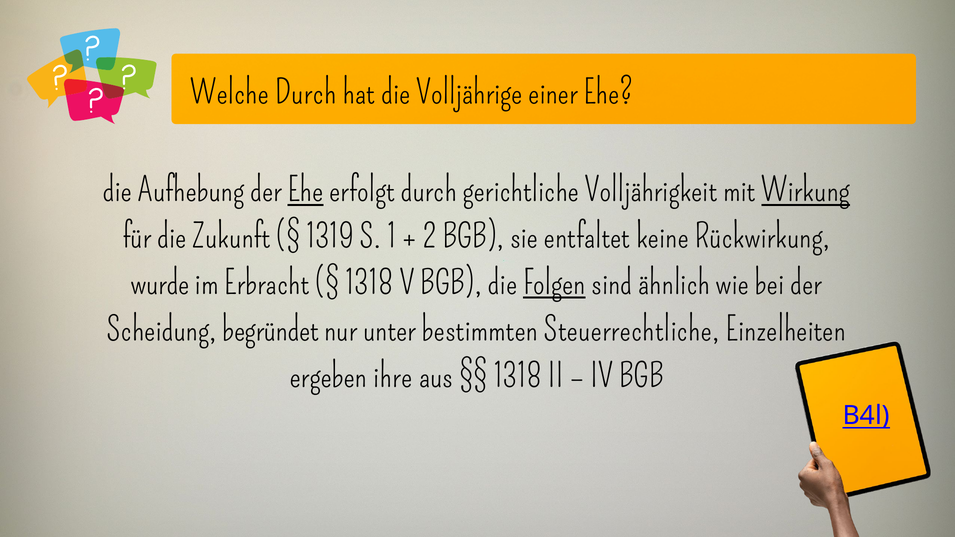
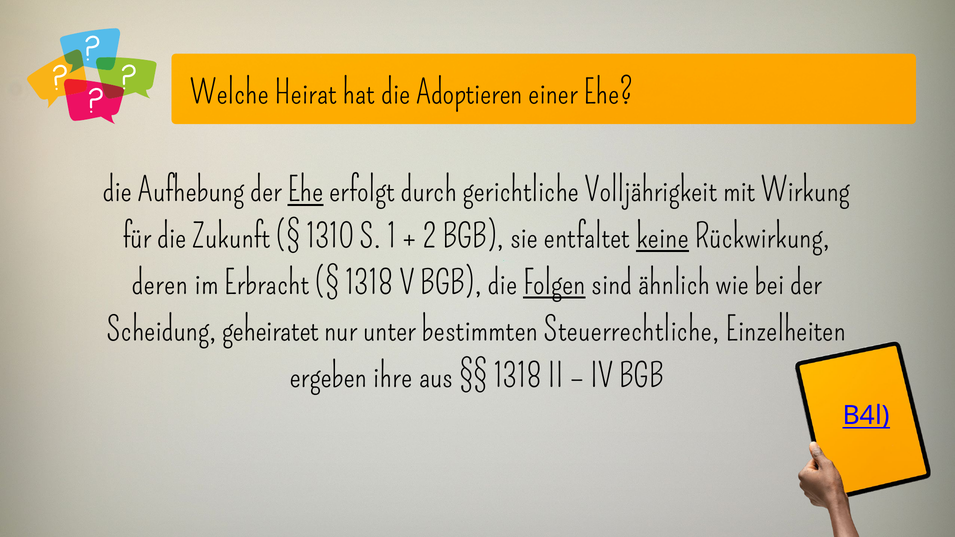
Welche Durch: Durch -> Heirat
Volljährige: Volljährige -> Adoptieren
Wirkung underline: present -> none
1319: 1319 -> 1310
keine underline: none -> present
wurde: wurde -> deren
begründet: begründet -> geheiratet
